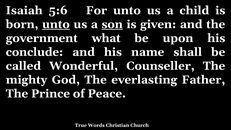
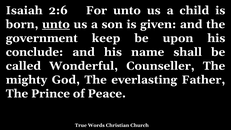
5:6: 5:6 -> 2:6
son underline: present -> none
what: what -> keep
